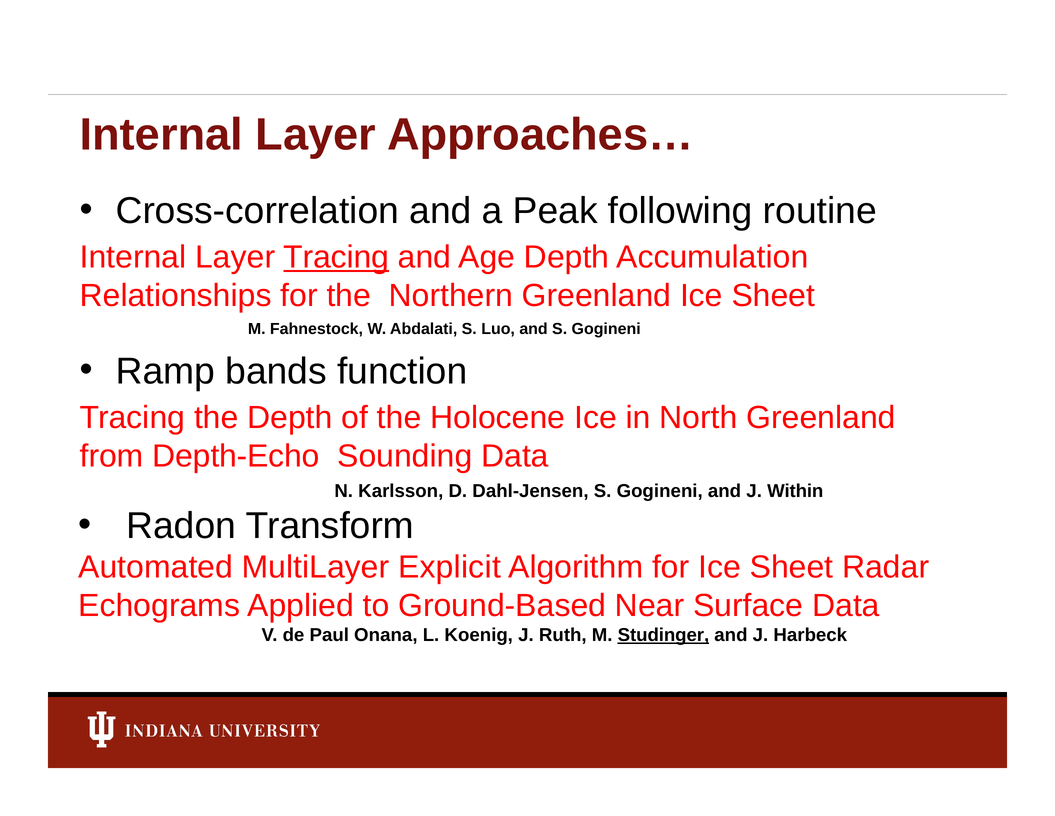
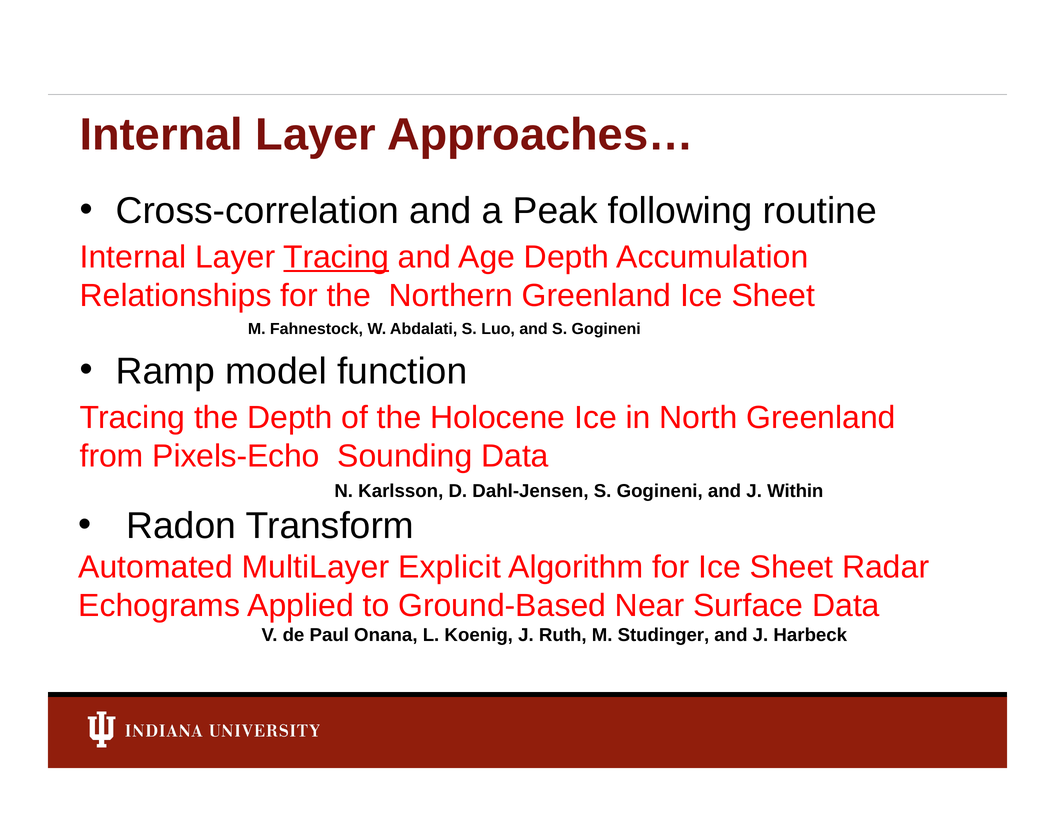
bands: bands -> model
Depth-Echo: Depth-Echo -> Pixels-Echo
Studinger underline: present -> none
